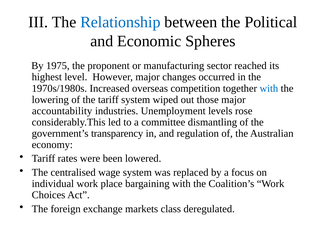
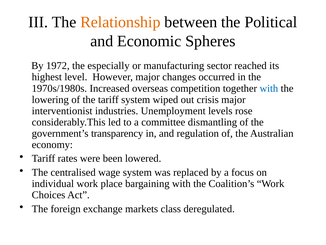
Relationship colour: blue -> orange
1975: 1975 -> 1972
proponent: proponent -> especially
those: those -> crisis
accountability: accountability -> interventionist
